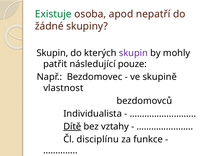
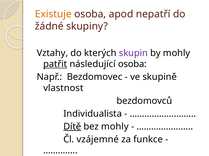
Existuje colour: green -> orange
Skupin at (52, 53): Skupin -> Vztahy
patřit underline: none -> present
následující pouze: pouze -> osoba
bez vztahy: vztahy -> mohly
disciplínu: disciplínu -> vzájemné
